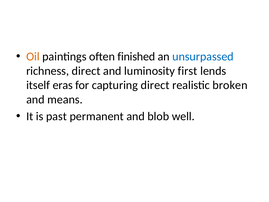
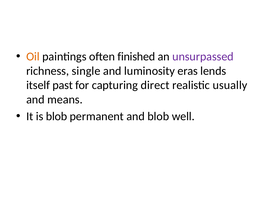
unsurpassed colour: blue -> purple
richness direct: direct -> single
first: first -> eras
eras: eras -> past
broken: broken -> usually
is past: past -> blob
